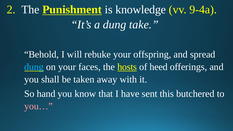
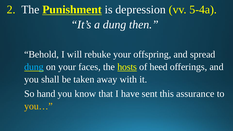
knowledge: knowledge -> depression
9-4a: 9-4a -> 5-4a
take: take -> then
butchered: butchered -> assurance
you… colour: pink -> yellow
